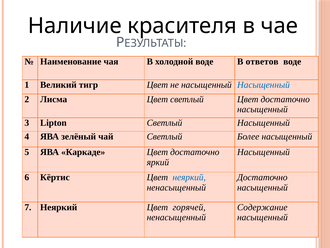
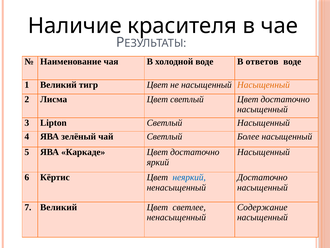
Насыщенный at (263, 85) colour: blue -> orange
7 Неяркий: Неяркий -> Великий
горячей: горячей -> светлее
